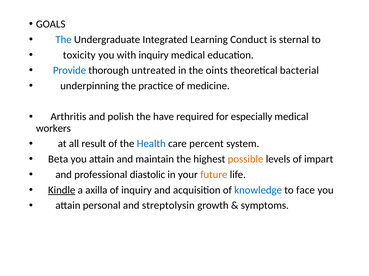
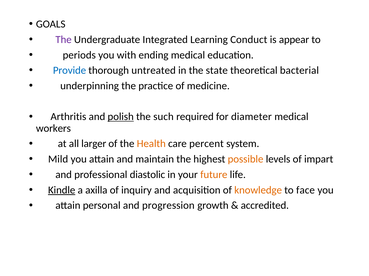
The at (64, 40) colour: blue -> purple
sternal: sternal -> appear
toxicity: toxicity -> periods
with inquiry: inquiry -> ending
oints: oints -> state
polish underline: none -> present
have: have -> such
especially: especially -> diameter
result: result -> larger
Health colour: blue -> orange
Beta: Beta -> Mild
knowledge colour: blue -> orange
streptolysin: streptolysin -> progression
symptoms: symptoms -> accredited
